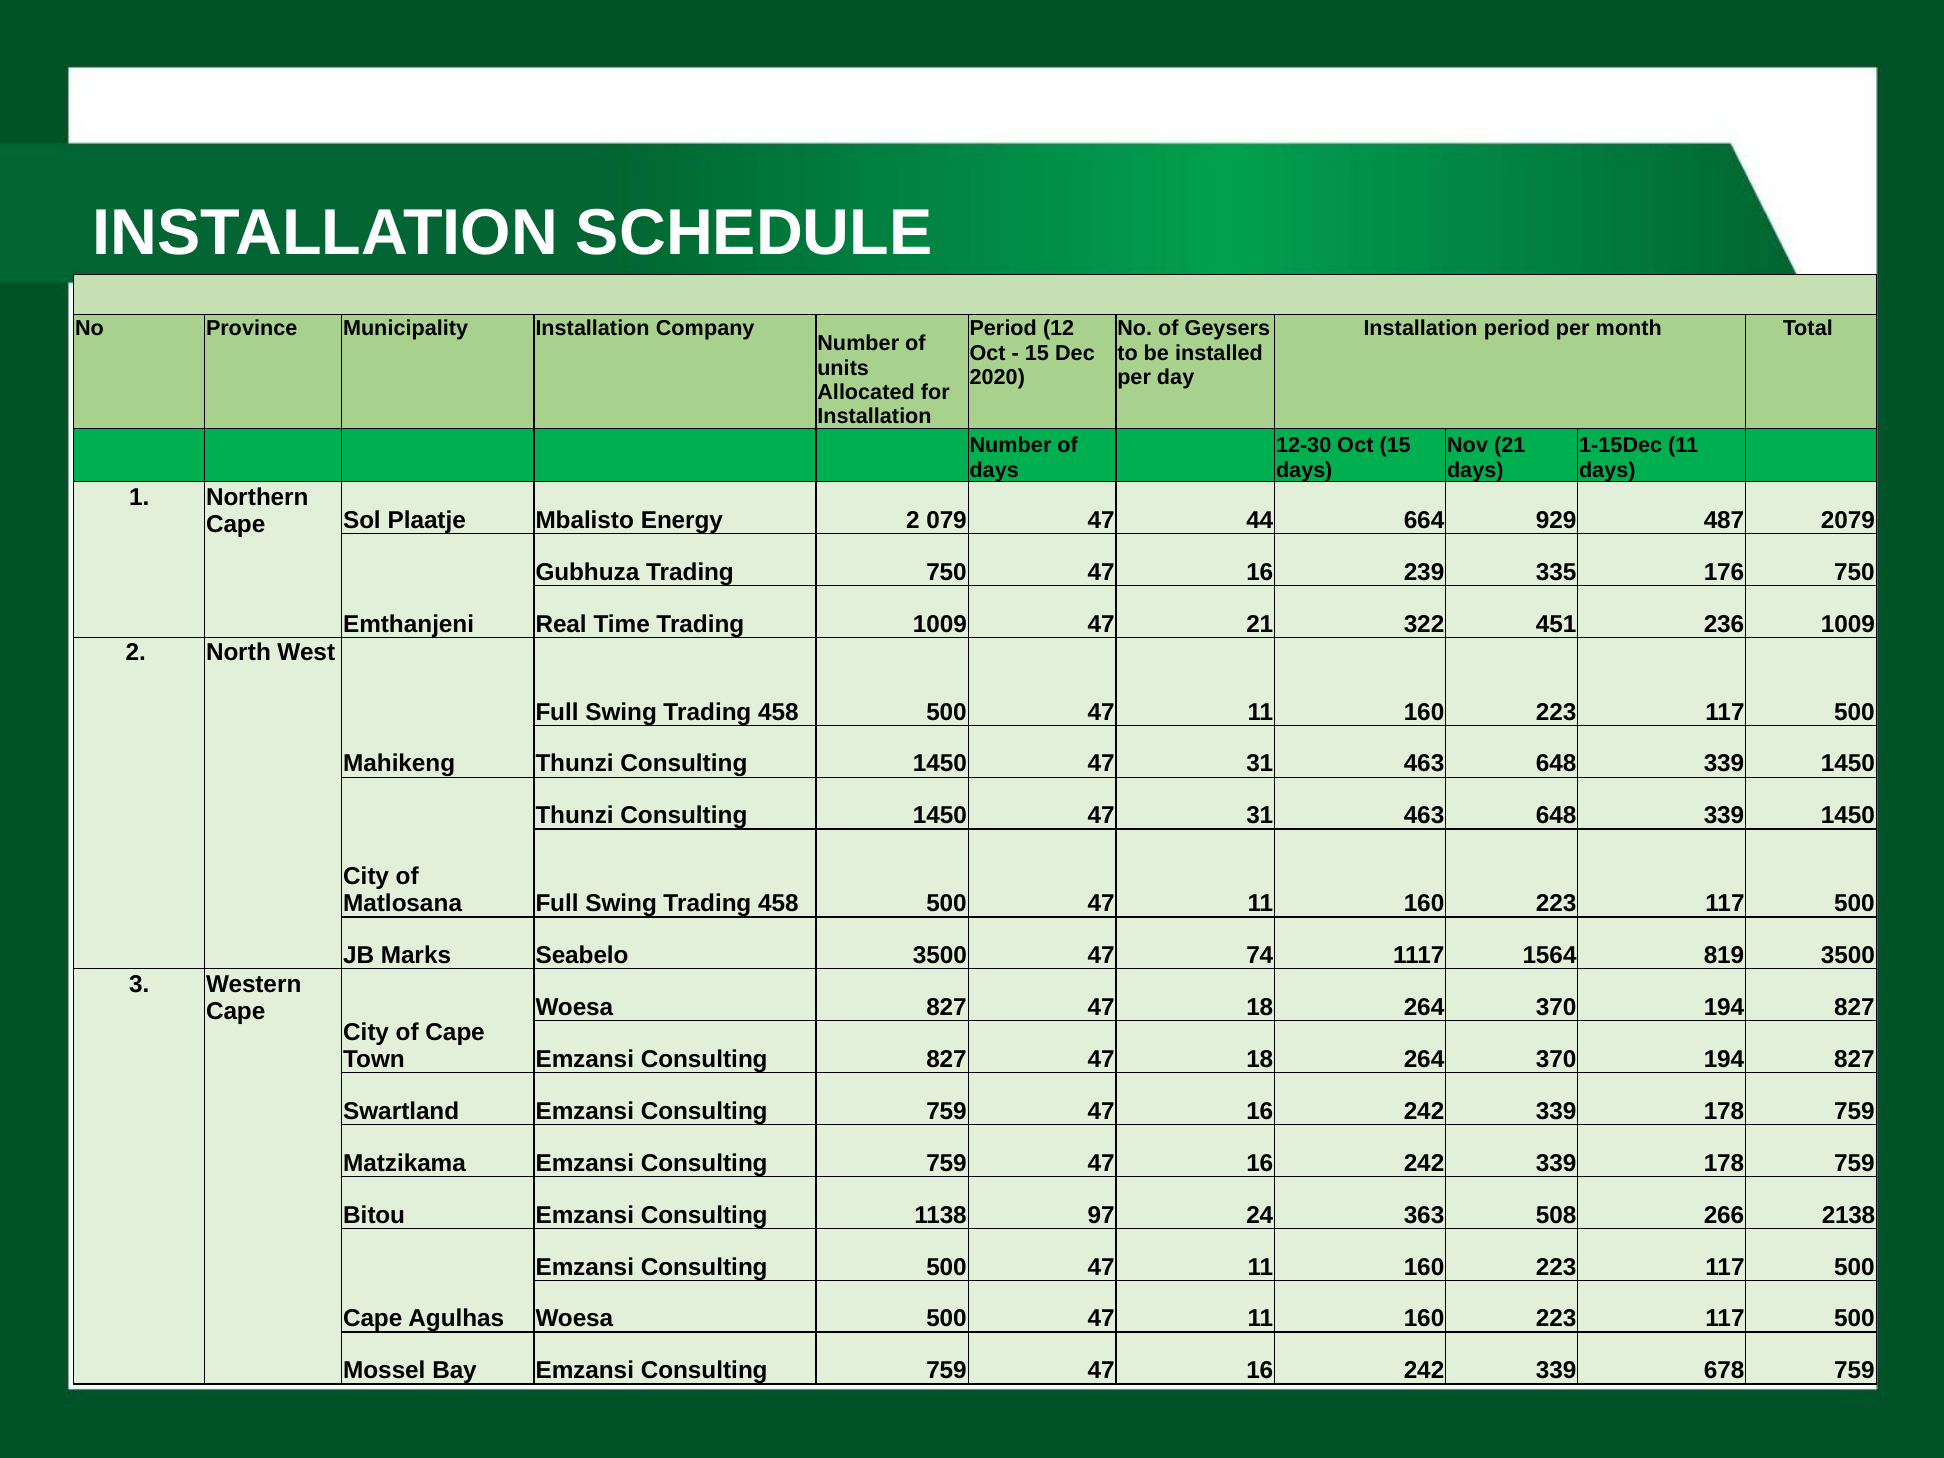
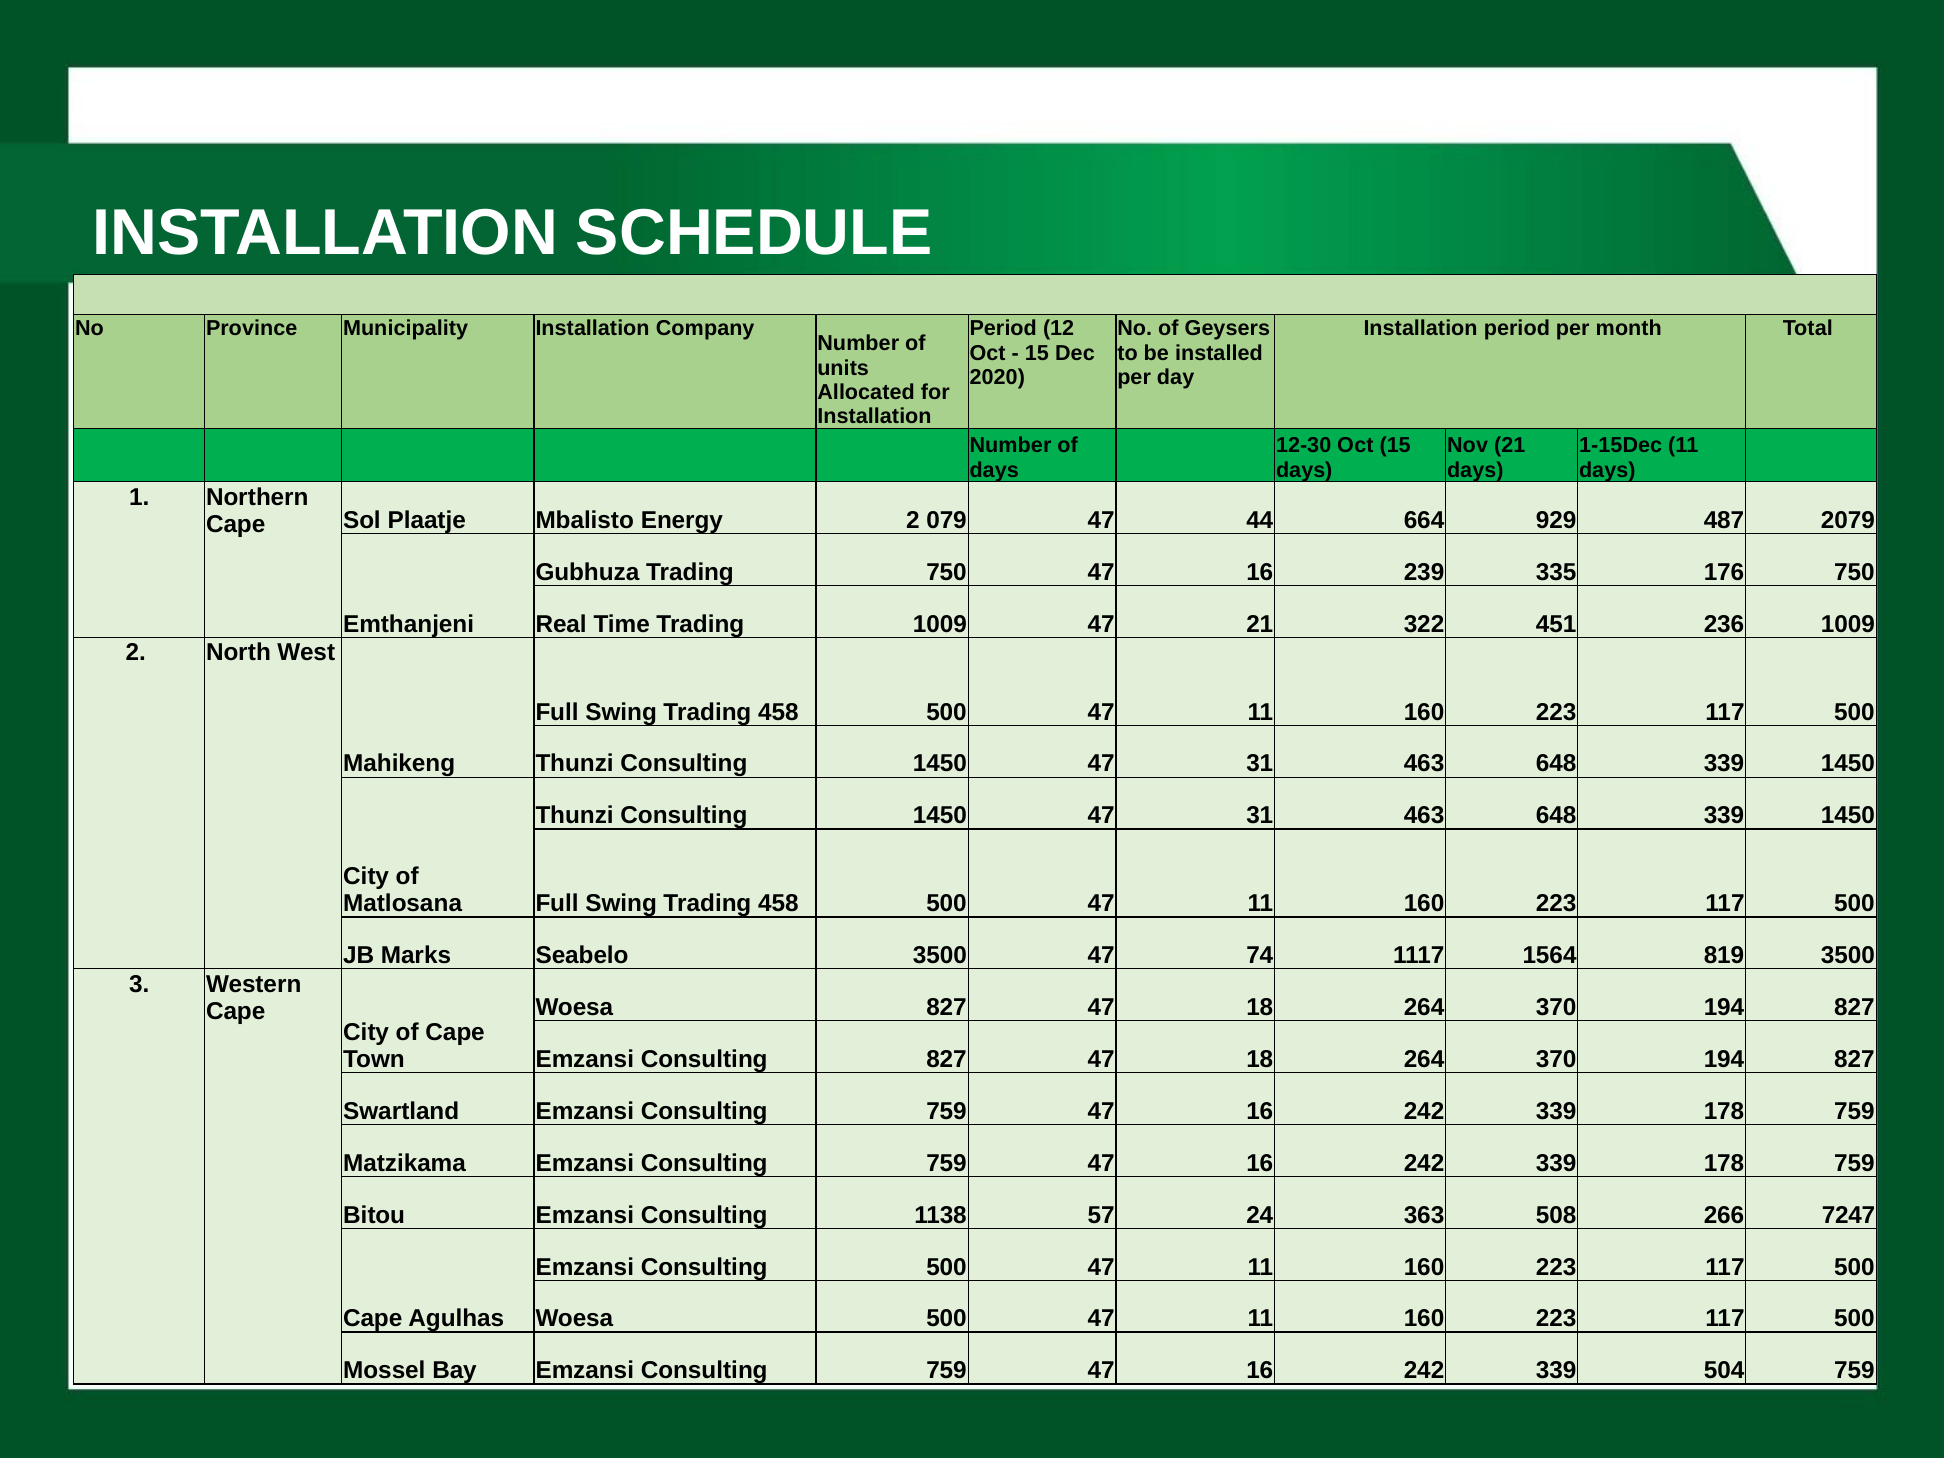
97: 97 -> 57
2138: 2138 -> 7247
678: 678 -> 504
